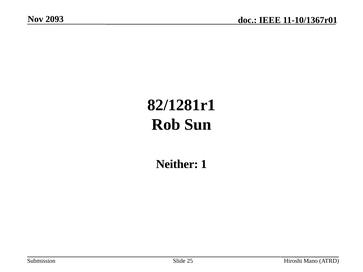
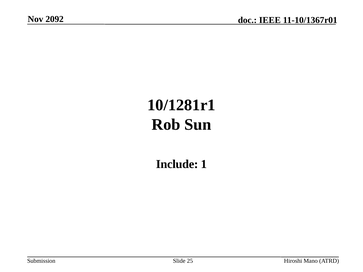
2093: 2093 -> 2092
82/1281r1: 82/1281r1 -> 10/1281r1
Neither: Neither -> Include
